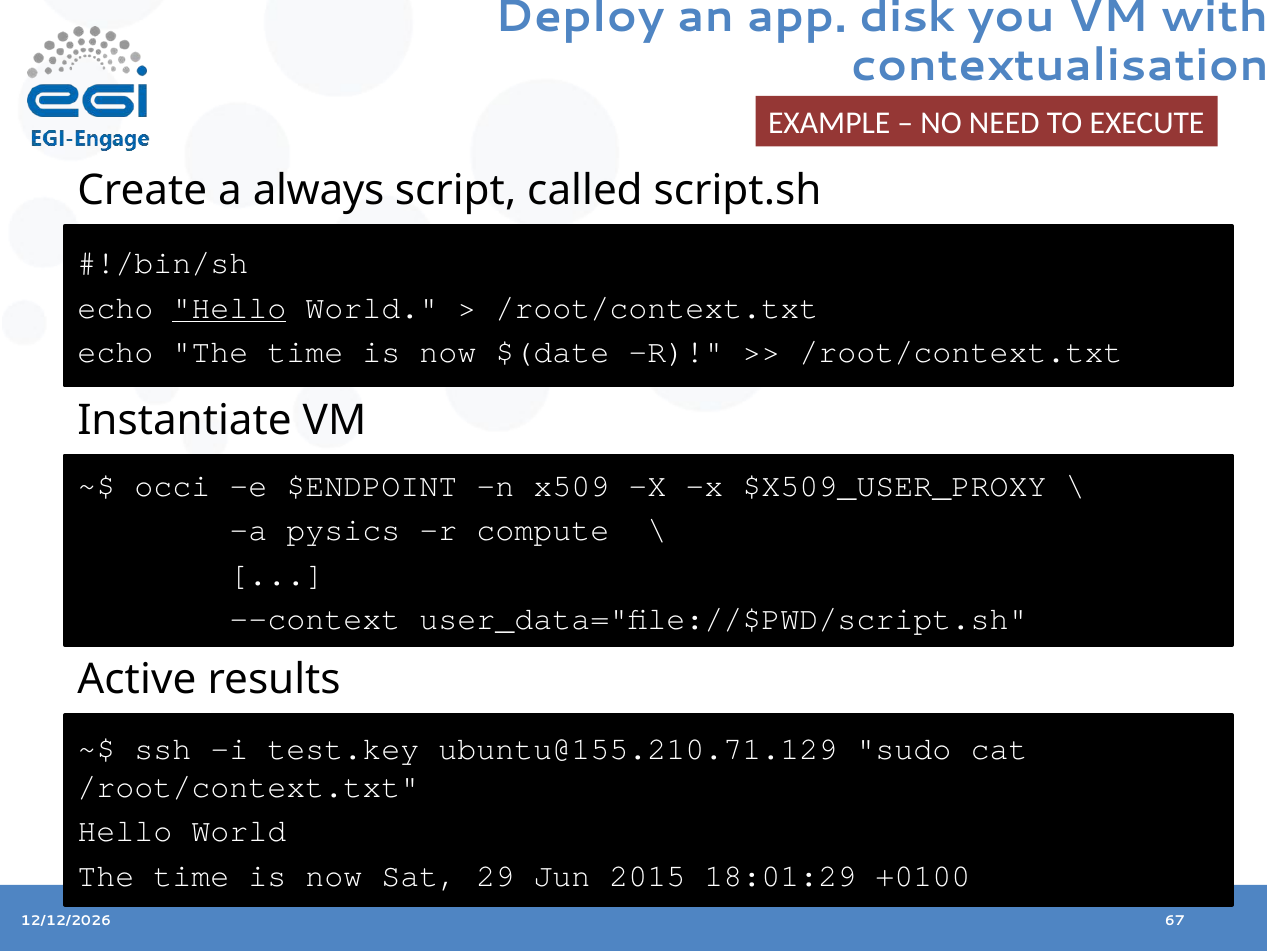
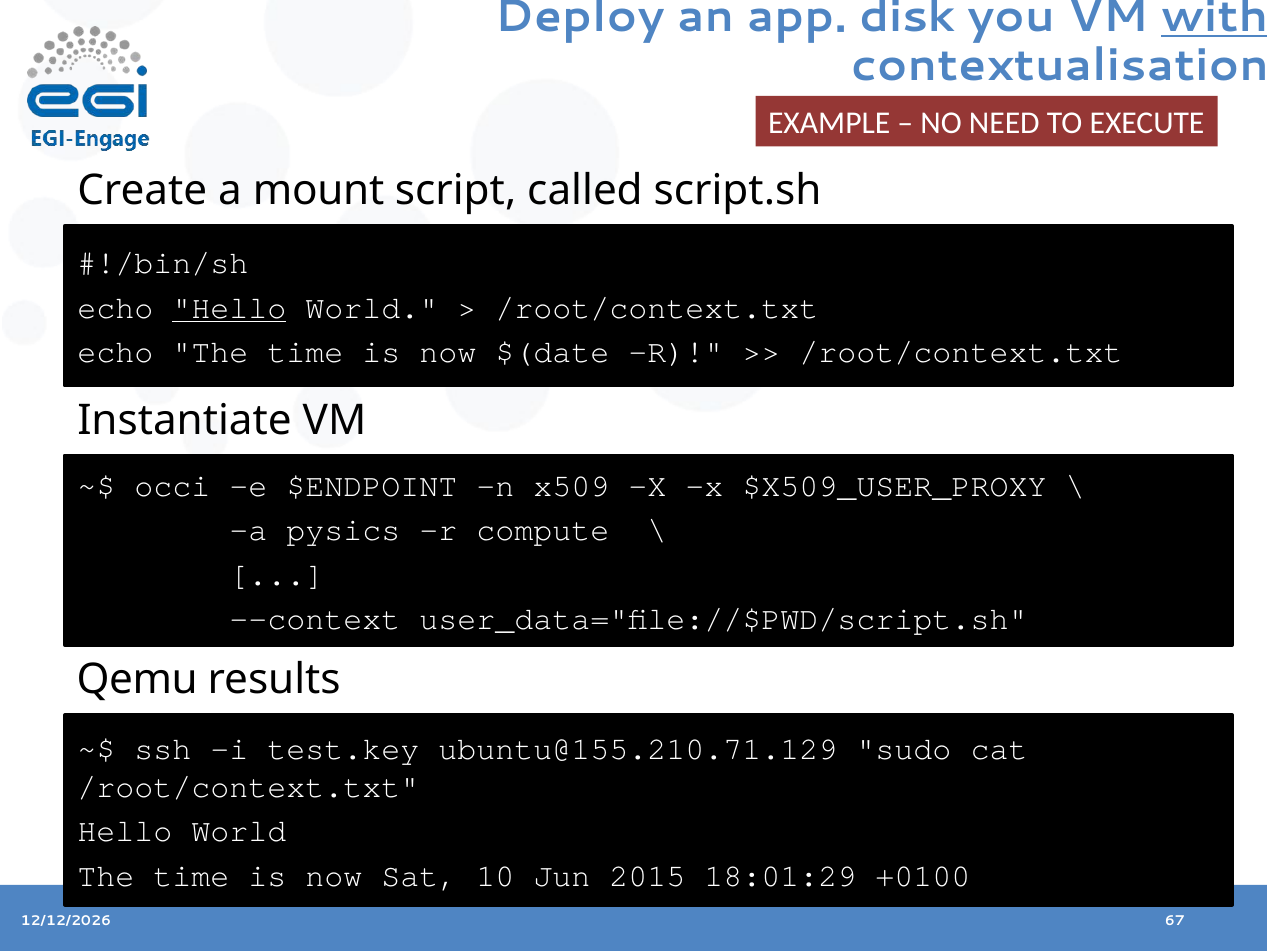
with underline: none -> present
always: always -> mount
Active: Active -> Qemu
29: 29 -> 10
